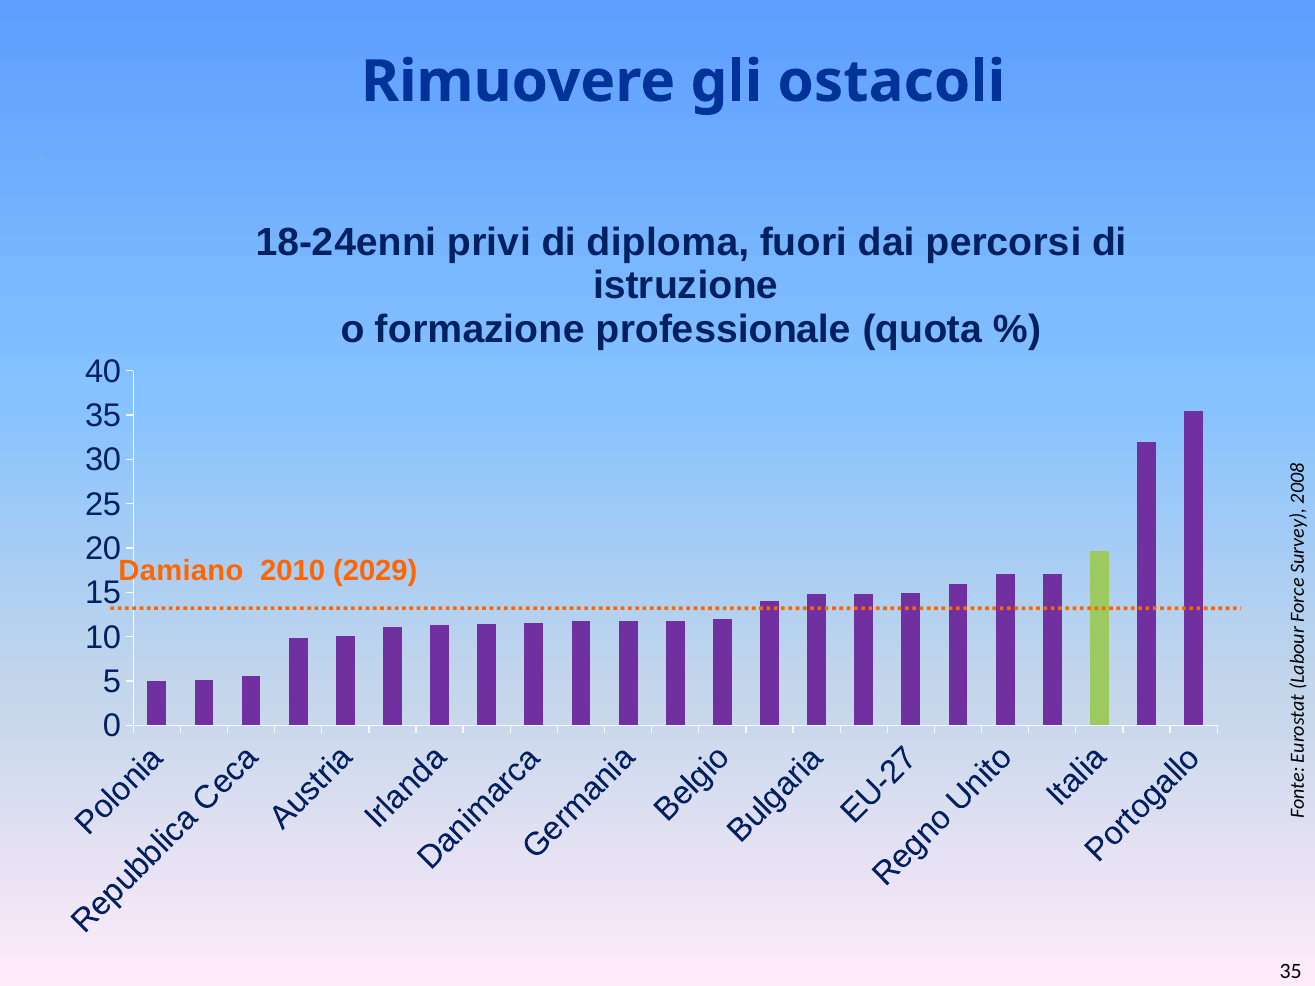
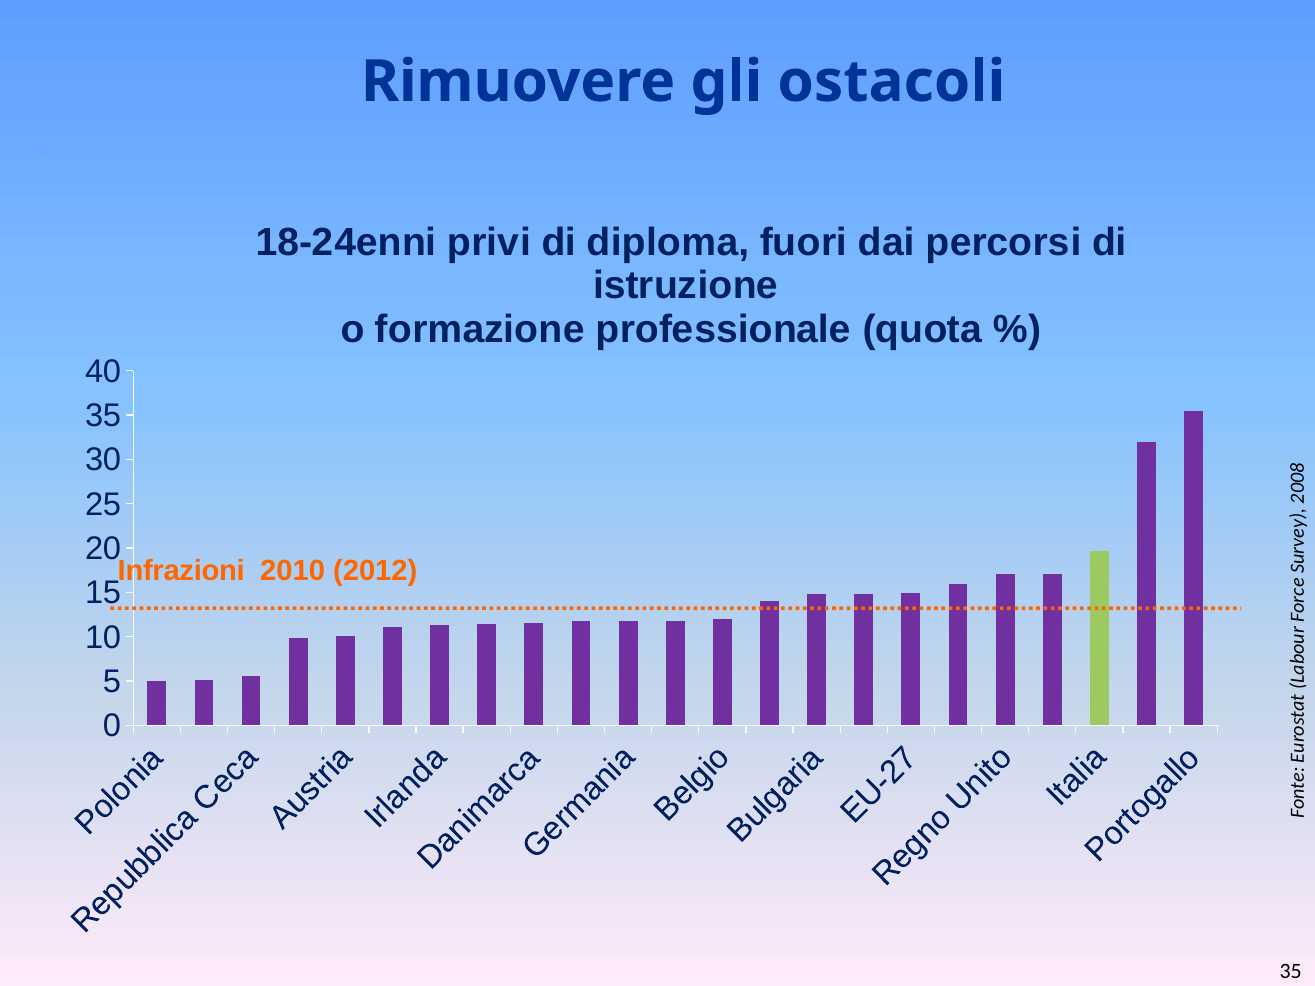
Damiano: Damiano -> Infrazioni
2029: 2029 -> 2012
